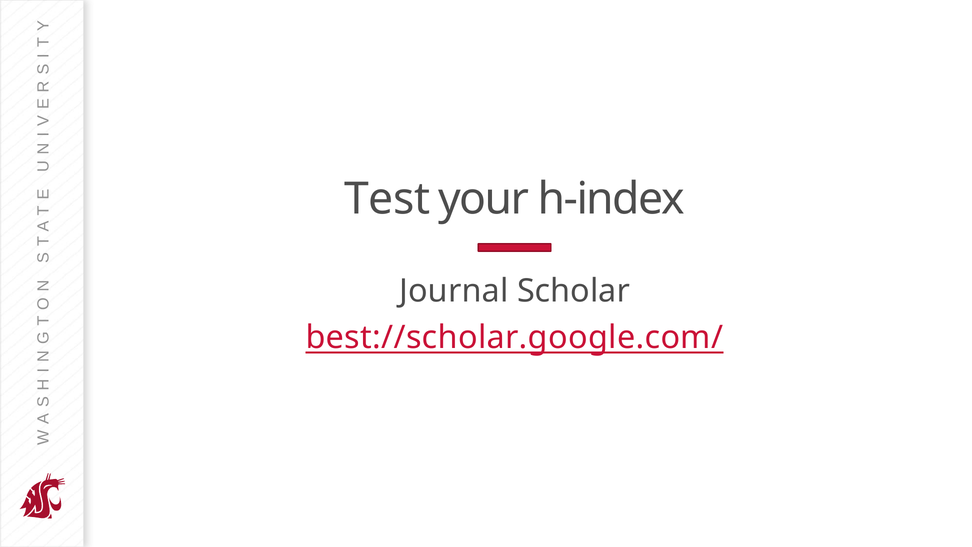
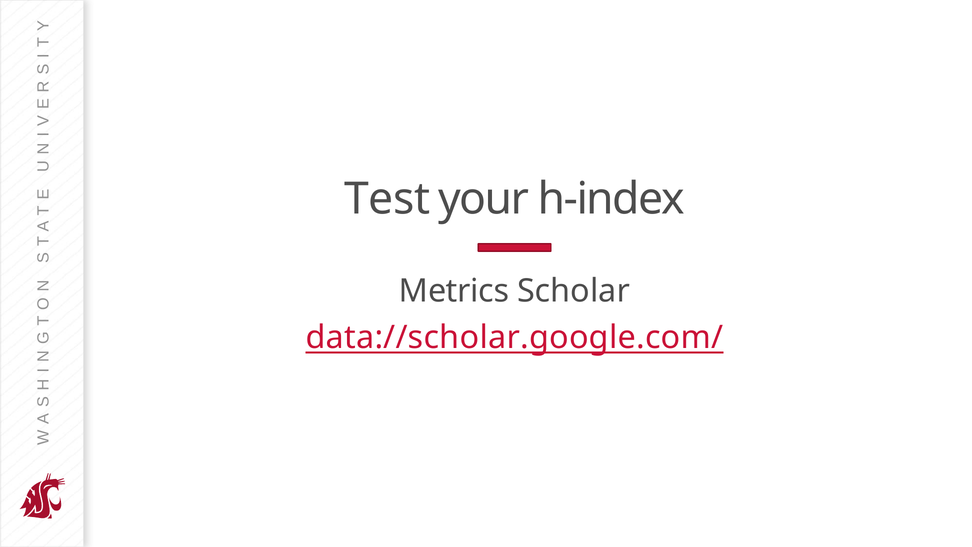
Journal: Journal -> Metrics
best://scholar.google.com/: best://scholar.google.com/ -> data://scholar.google.com/
